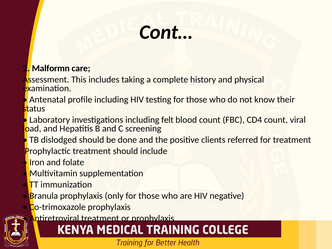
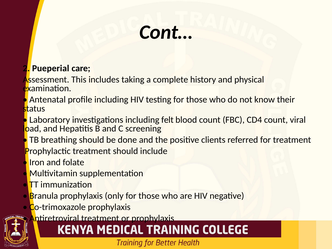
Malformn: Malformn -> Pueperial
dislodged: dislodged -> breathing
